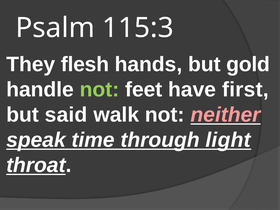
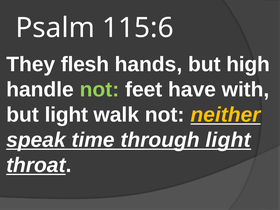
115:3: 115:3 -> 115:6
gold: gold -> high
first: first -> with
but said: said -> light
neither colour: pink -> yellow
